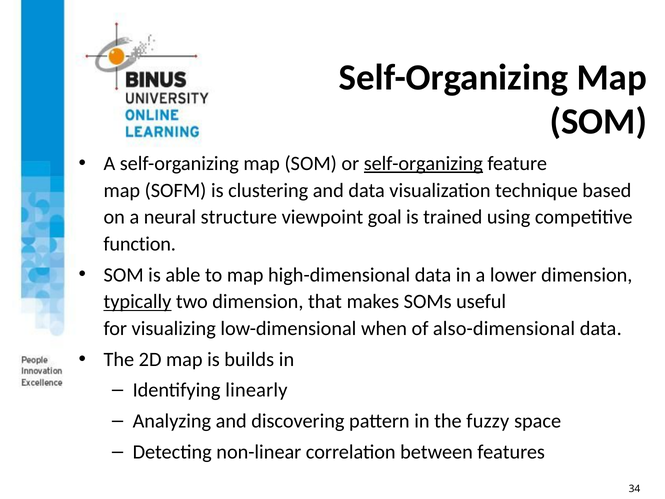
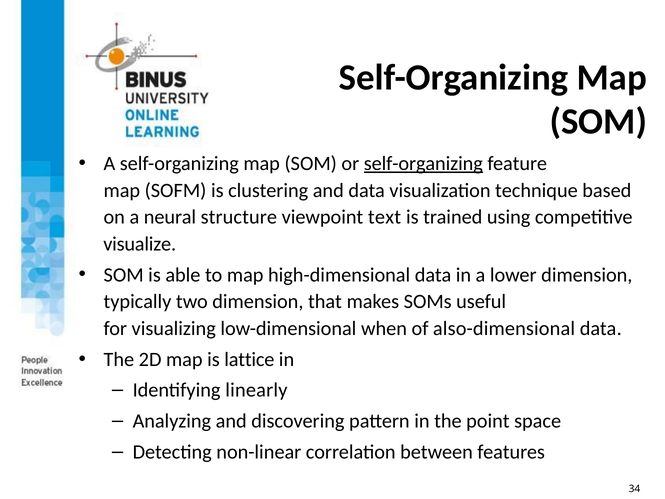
goal: goal -> text
function: function -> visualize
typically underline: present -> none
builds: builds -> lattice
fuzzy: fuzzy -> point
